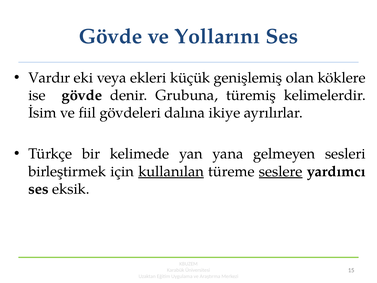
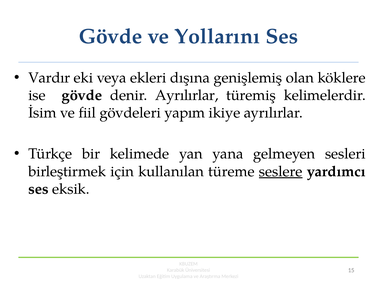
küçük: küçük -> dışına
denir Grubuna: Grubuna -> Ayrılırlar
dalına: dalına -> yapım
kullanılan underline: present -> none
